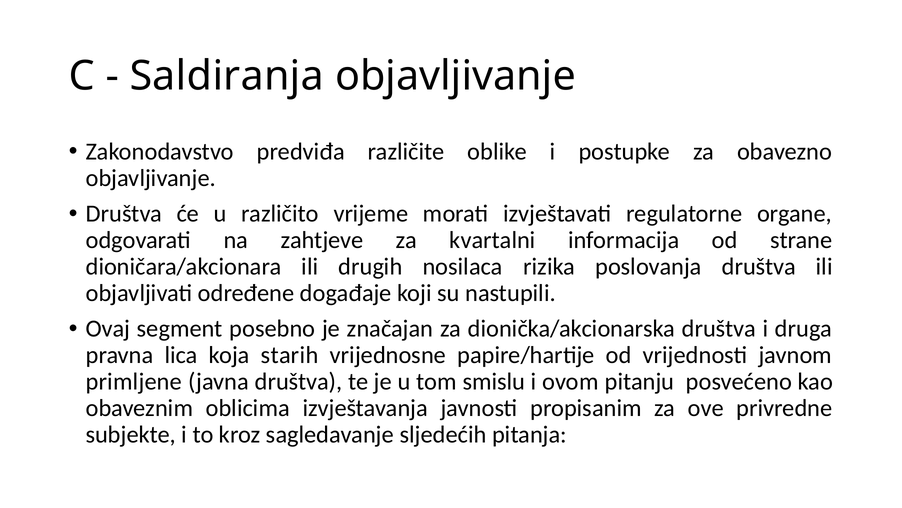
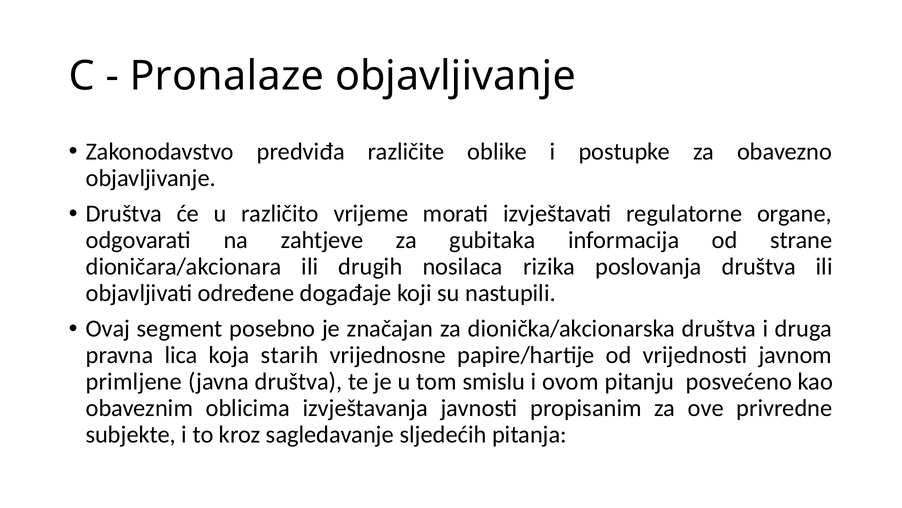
Saldiranja: Saldiranja -> Pronalaze
kvartalni: kvartalni -> gubitaka
